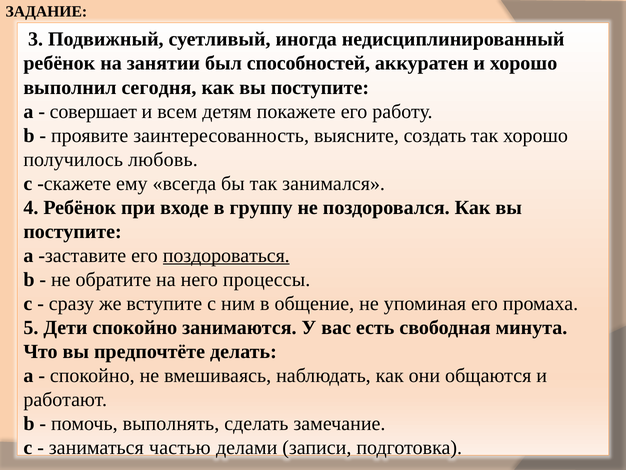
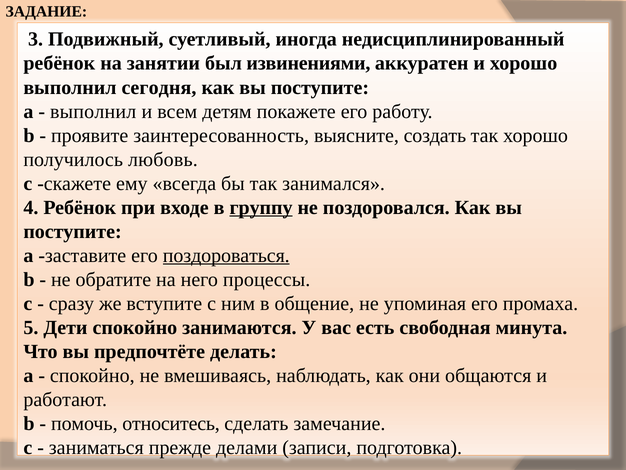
способностей: способностей -> извинениями
совершает at (93, 111): совершает -> выполнил
группу underline: none -> present
выполнять: выполнять -> относитесь
частью: частью -> прежде
